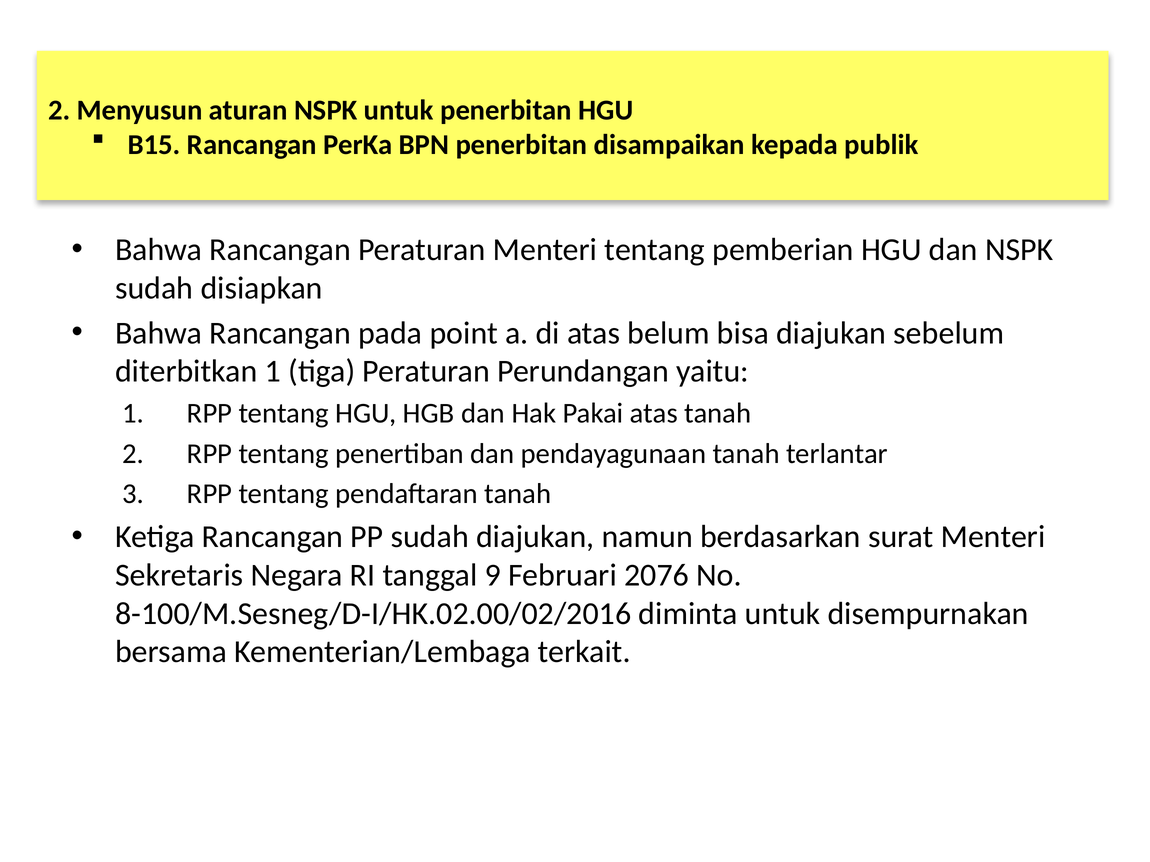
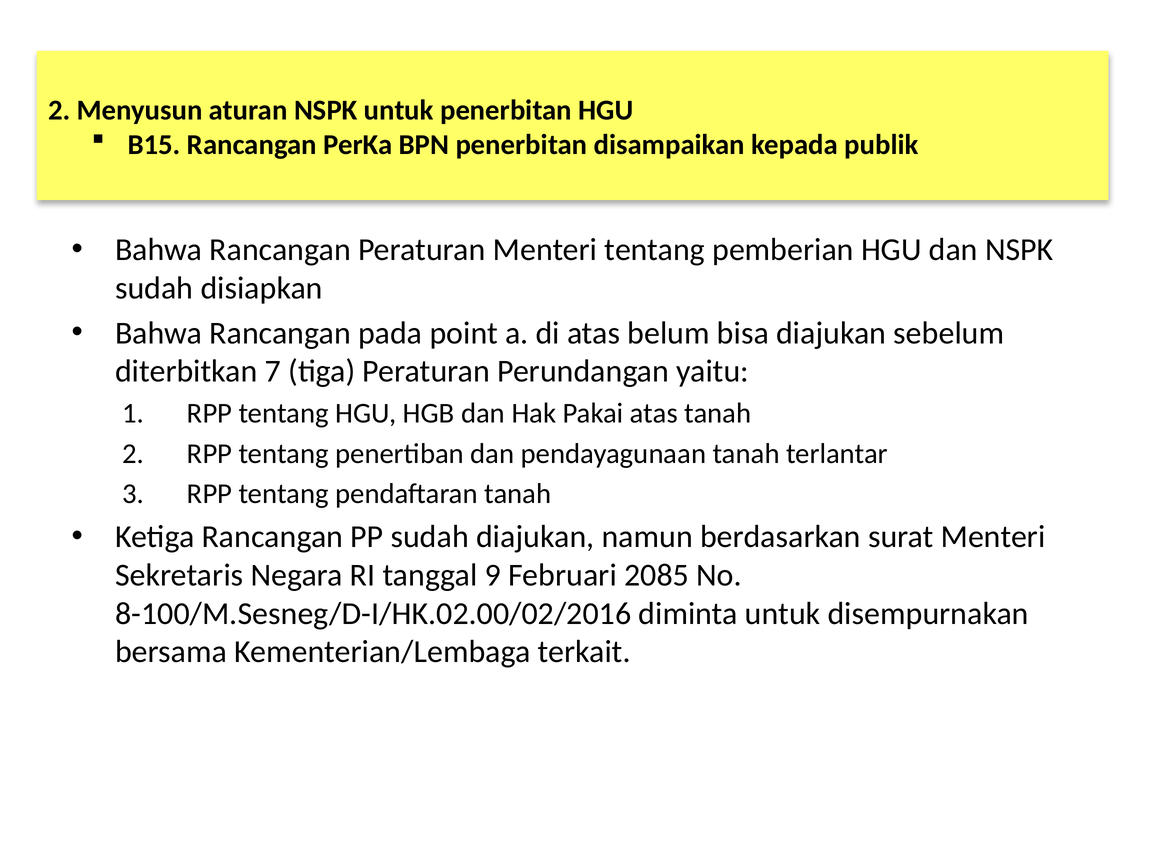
diterbitkan 1: 1 -> 7
2076: 2076 -> 2085
